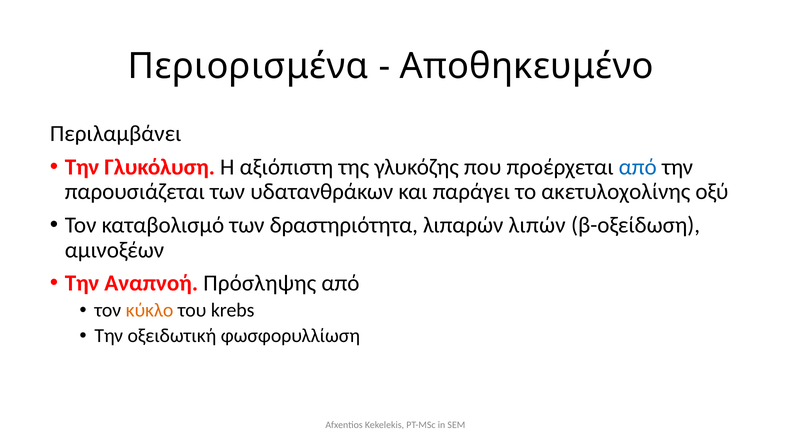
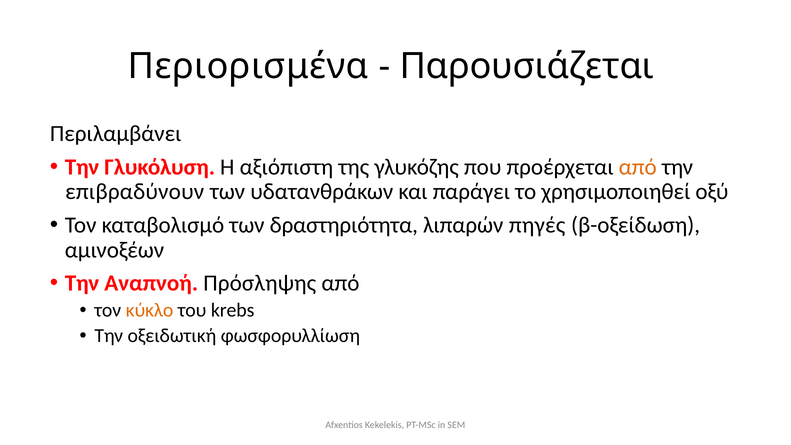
Αποθηκευμένο: Αποθηκευμένο -> Παρουσιάζεται
από at (638, 167) colour: blue -> orange
παρουσιάζεται: παρουσιάζεται -> επιβραδύνουν
ακετυλοχολίνης: ακετυλοχολίνης -> χρησιμοποιηθεί
λιπών: λιπών -> πηγές
